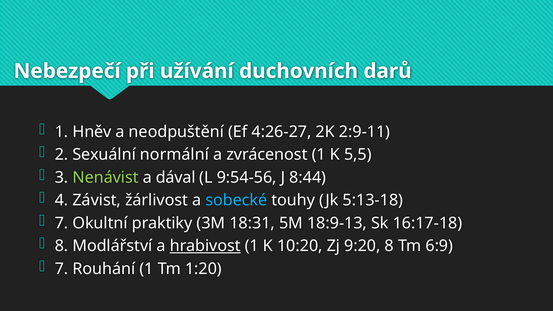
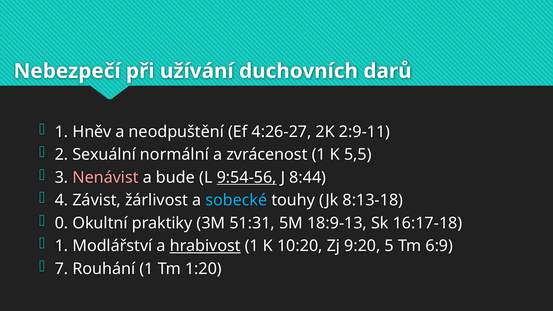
Nenávist colour: light green -> pink
dával: dával -> bude
9:54-56 underline: none -> present
5:13-18: 5:13-18 -> 8:13-18
7 at (62, 223): 7 -> 0
18:31: 18:31 -> 51:31
8 at (62, 246): 8 -> 1
9:20 8: 8 -> 5
